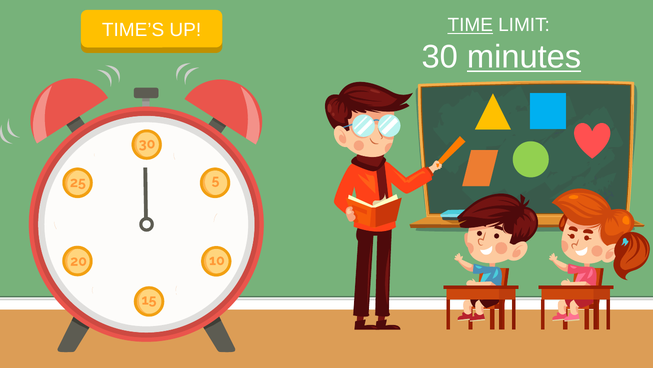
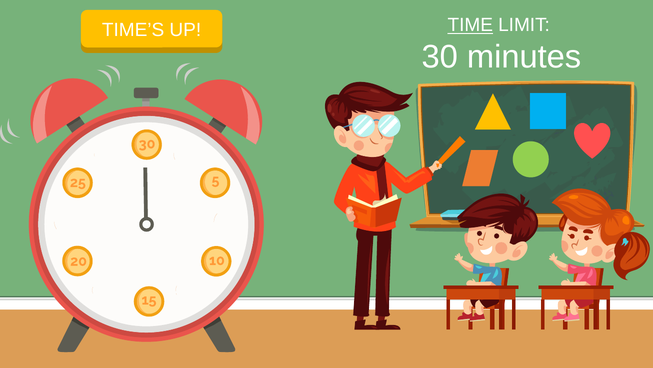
minutes underline: present -> none
